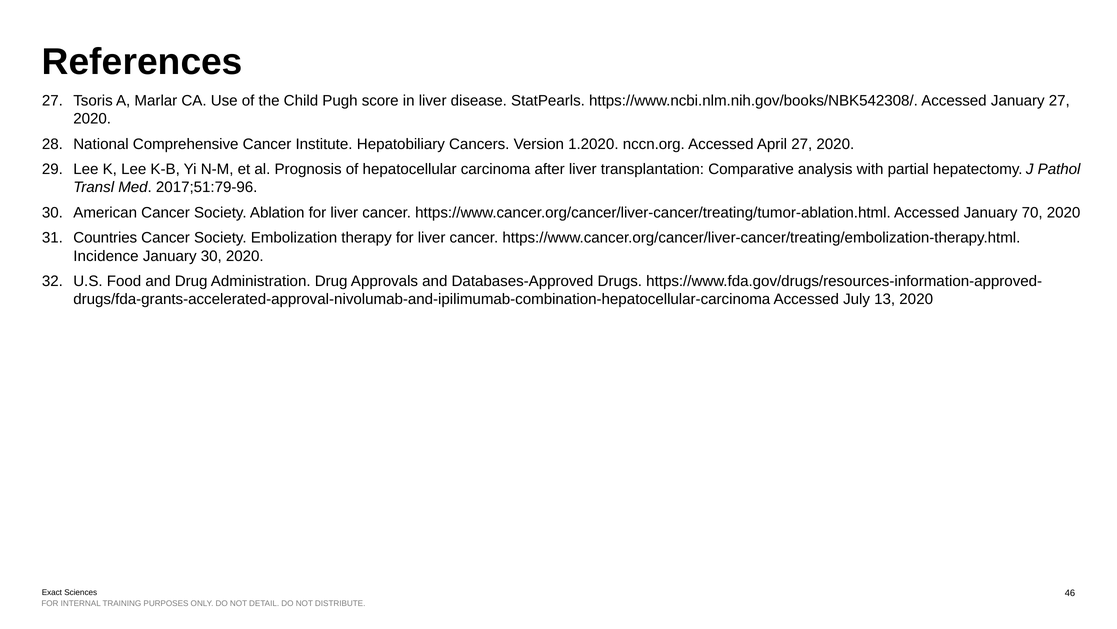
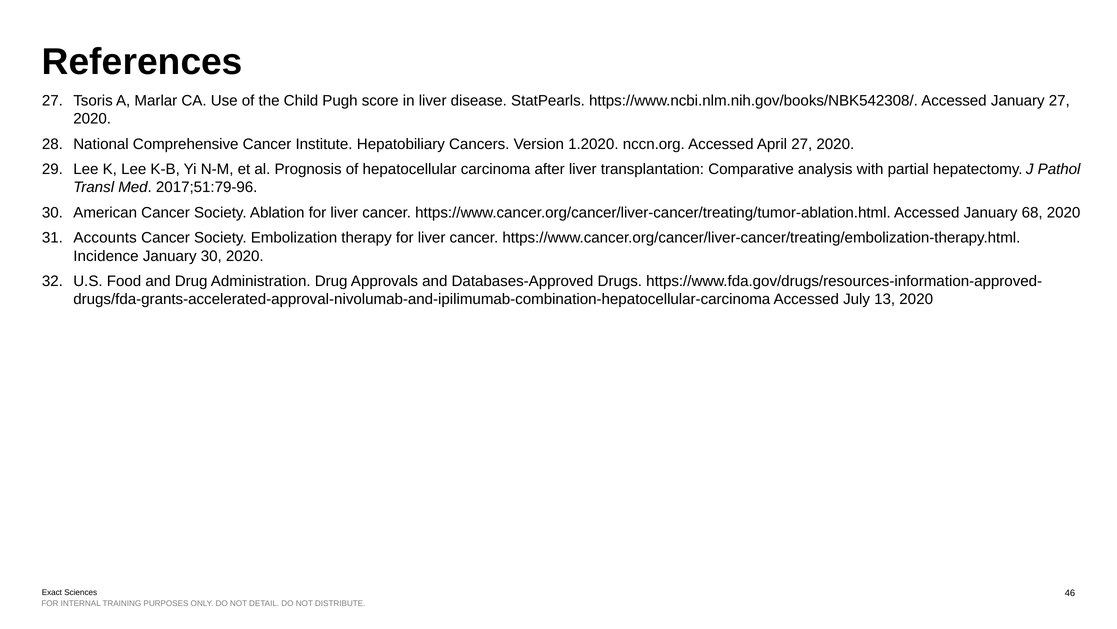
70: 70 -> 68
Countries: Countries -> Accounts
